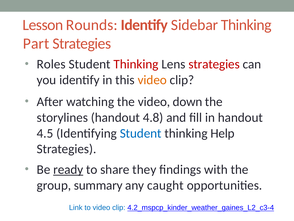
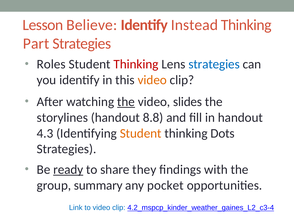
Rounds: Rounds -> Believe
Sidebar: Sidebar -> Instead
strategies at (214, 64) colour: red -> blue
the at (126, 102) underline: none -> present
down: down -> slides
4.8: 4.8 -> 8.8
4.5: 4.5 -> 4.3
Student at (141, 133) colour: blue -> orange
Help: Help -> Dots
caught: caught -> pocket
